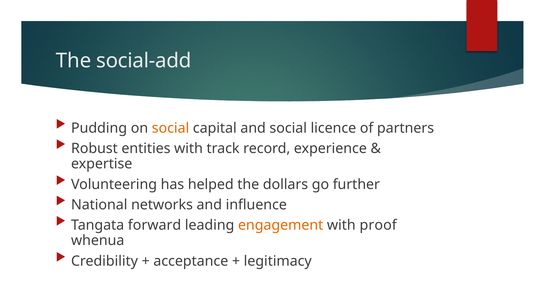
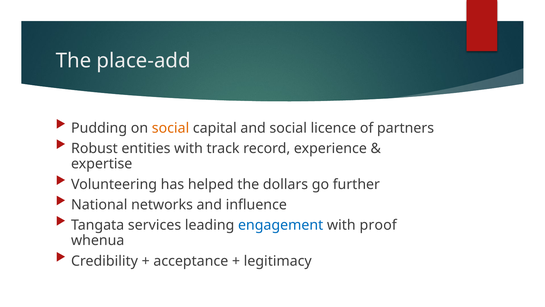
social-add: social-add -> place-add
forward: forward -> services
engagement colour: orange -> blue
